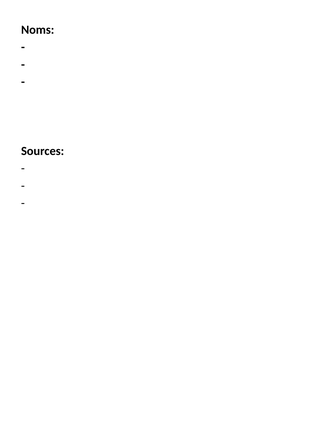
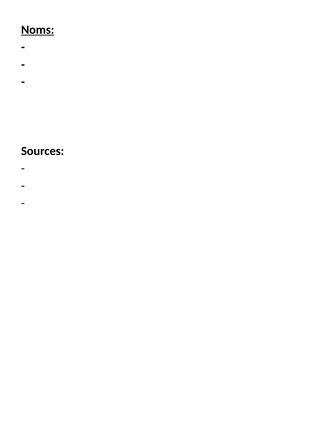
Noms underline: none -> present
